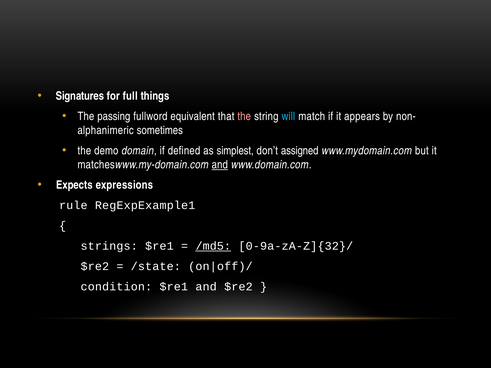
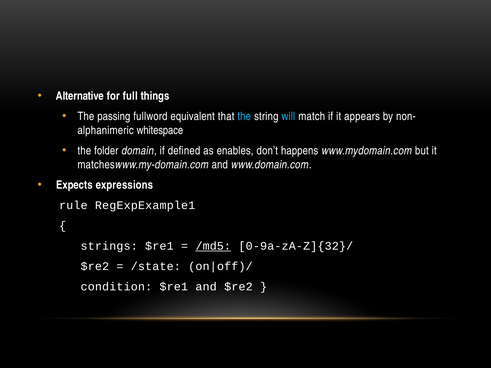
Signatures: Signatures -> Alternative
the at (244, 117) colour: pink -> light blue
sometimes: sometimes -> whitespace
demo: demo -> folder
simplest: simplest -> enables
assigned: assigned -> happens
and at (220, 165) underline: present -> none
